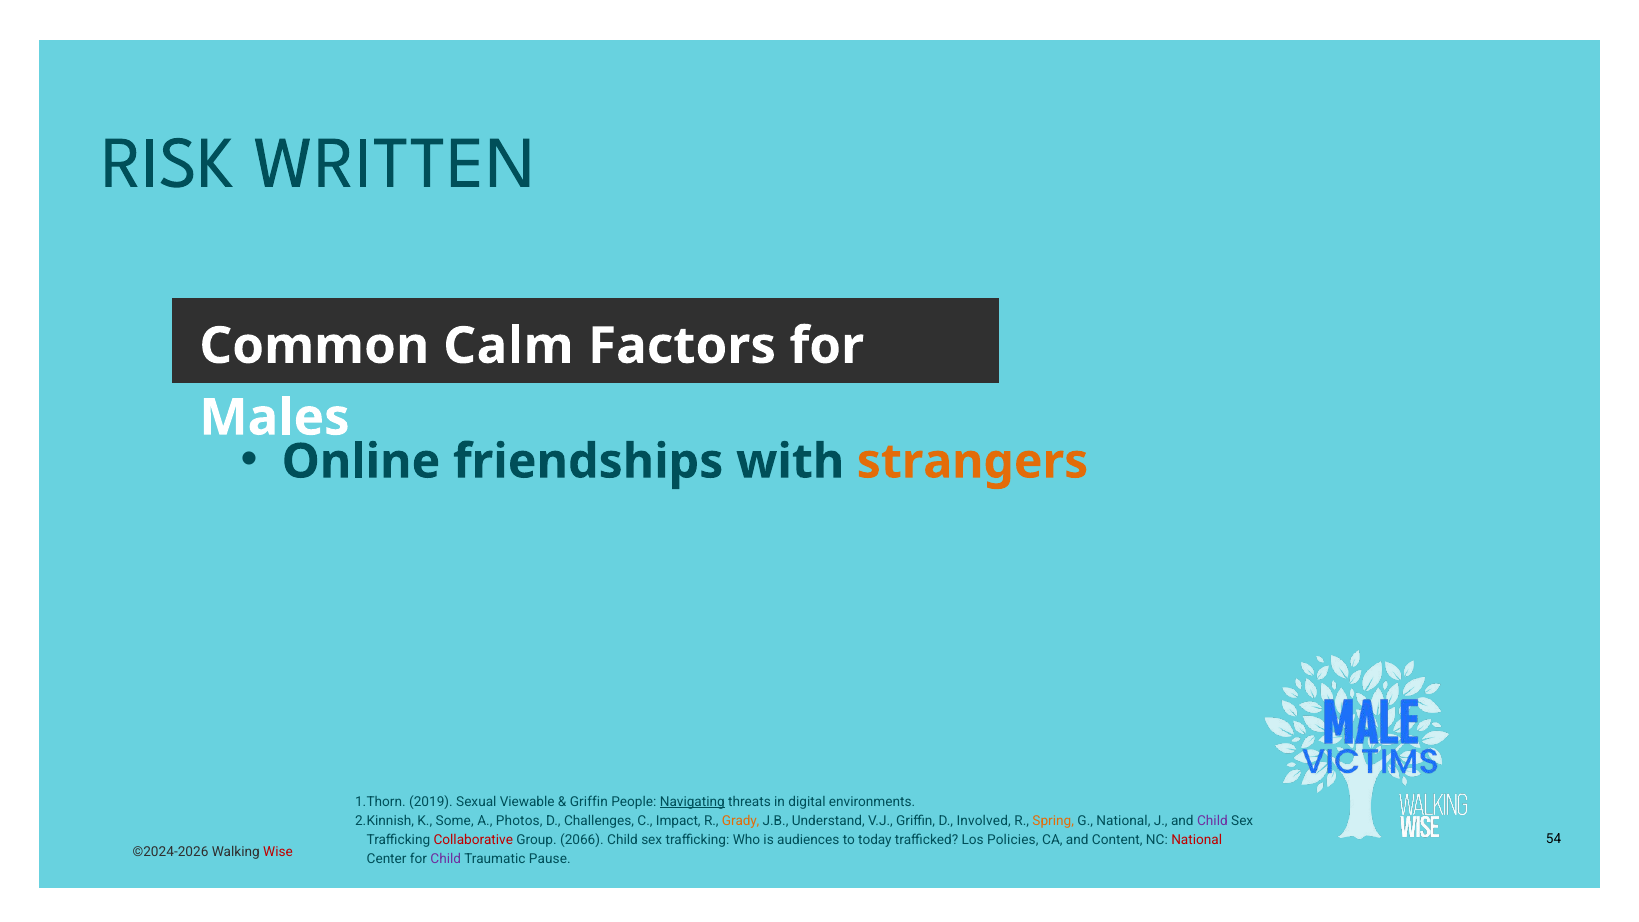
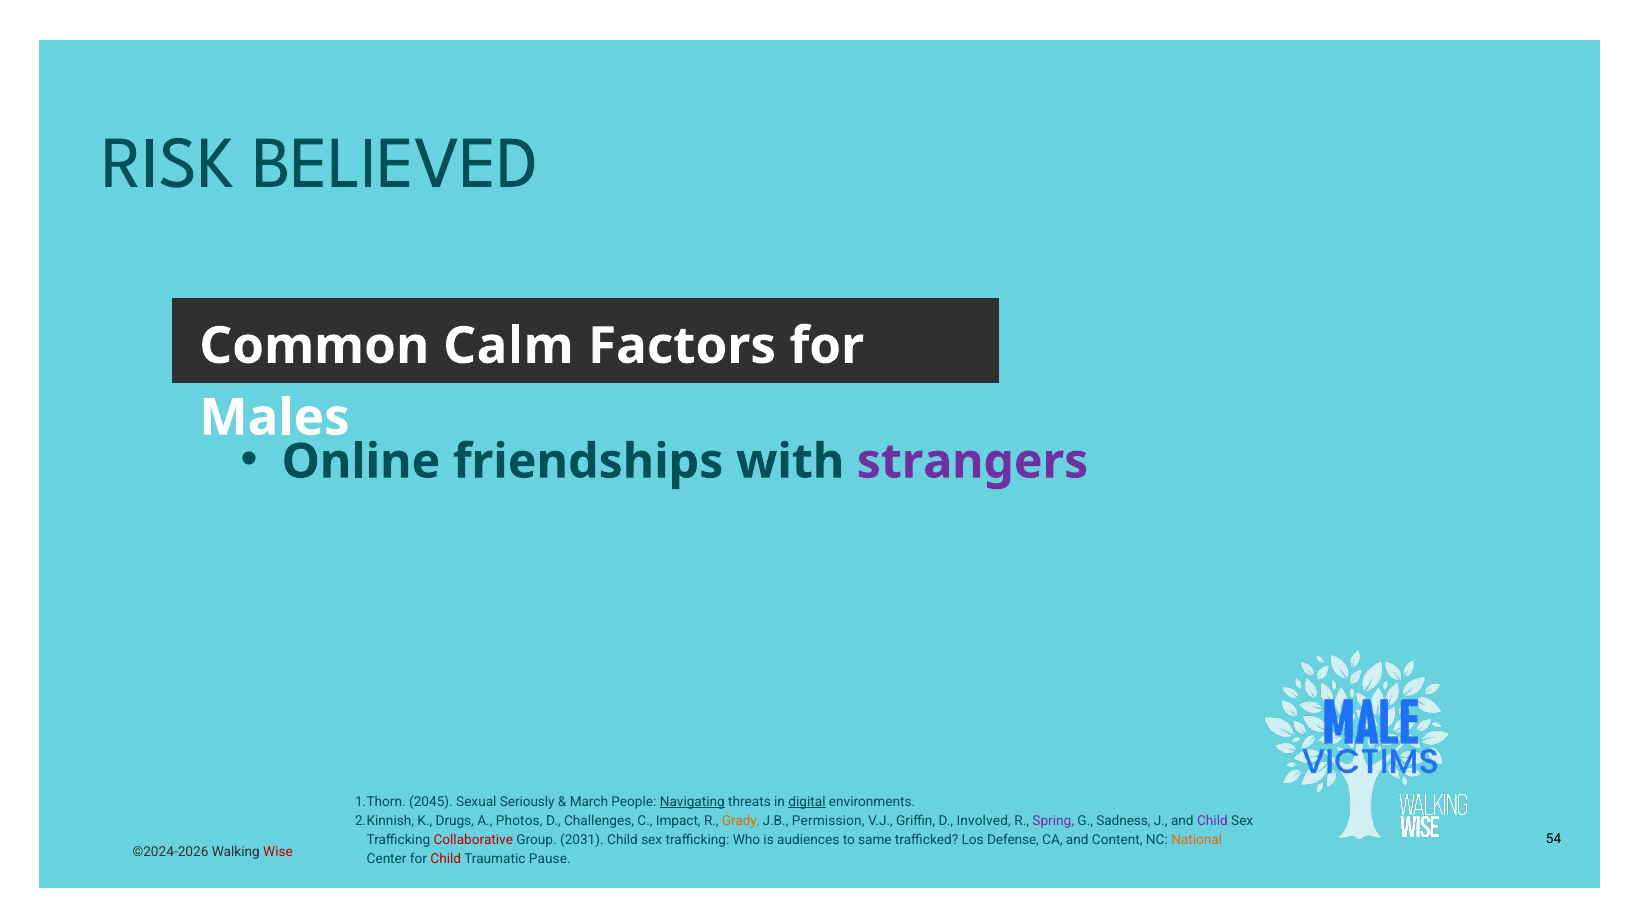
WRITTEN: WRITTEN -> BELIEVED
strangers colour: orange -> purple
2019: 2019 -> 2045
Viewable: Viewable -> Seriously
Griffin at (589, 802): Griffin -> March
digital underline: none -> present
Some: Some -> Drugs
Understand: Understand -> Permission
Spring colour: orange -> purple
G National: National -> Sadness
2066: 2066 -> 2031
today: today -> same
Policies: Policies -> Defense
National at (1197, 840) colour: red -> orange
Child at (446, 859) colour: purple -> red
